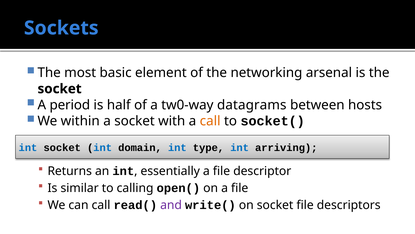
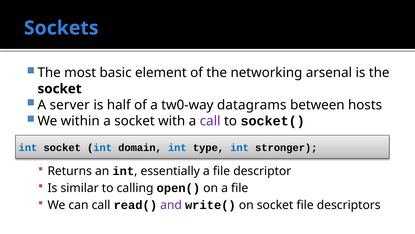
period: period -> server
call at (210, 121) colour: orange -> purple
arriving: arriving -> stronger
